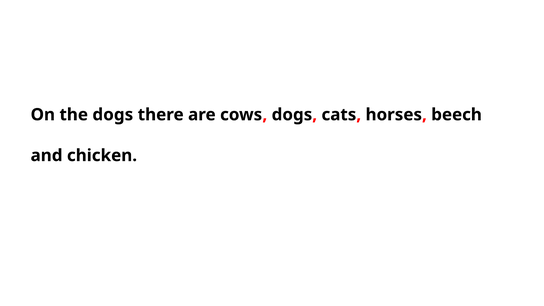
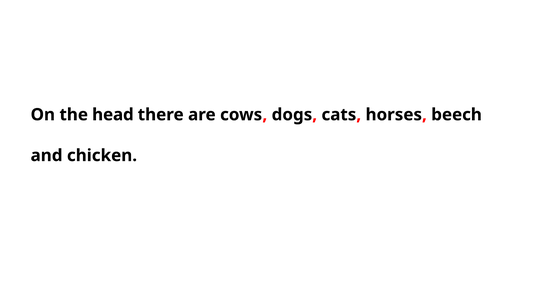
the dogs: dogs -> head
